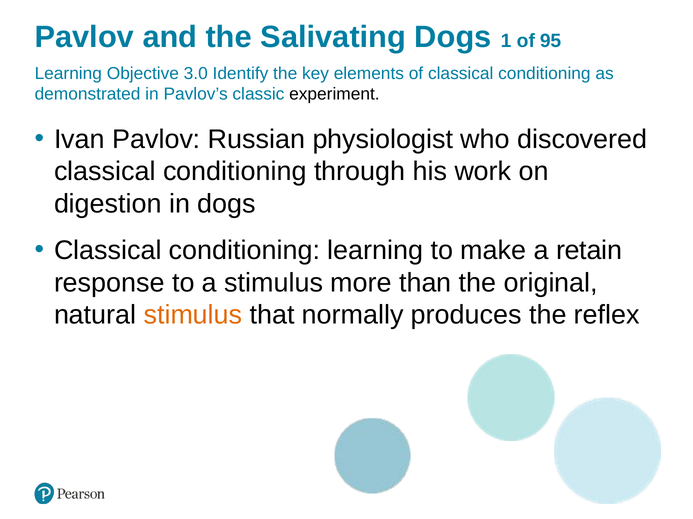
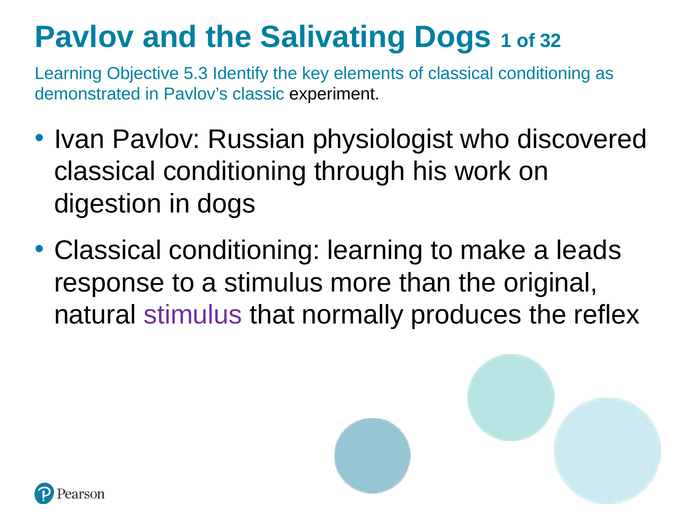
95: 95 -> 32
3.0: 3.0 -> 5.3
retain: retain -> leads
stimulus at (193, 316) colour: orange -> purple
